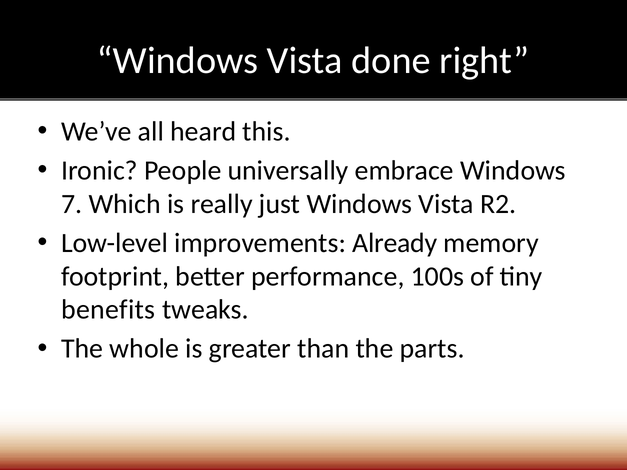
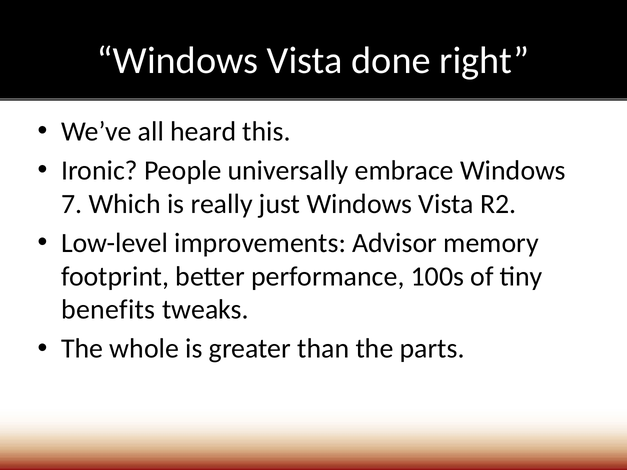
Already: Already -> Advisor
